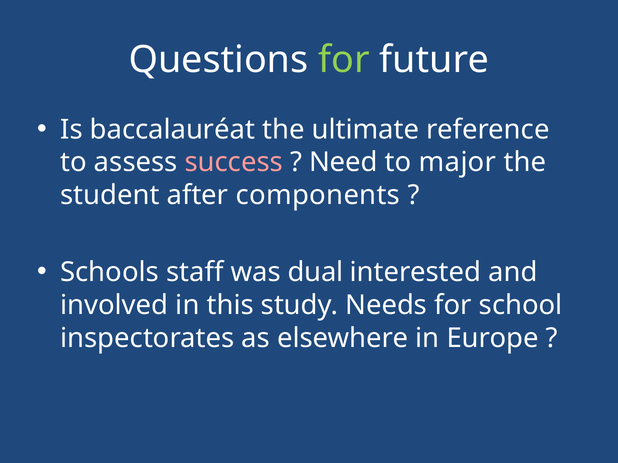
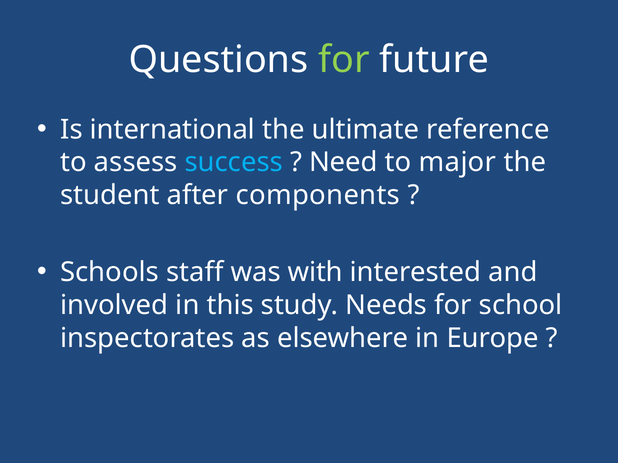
baccalauréat: baccalauréat -> international
success colour: pink -> light blue
dual: dual -> with
